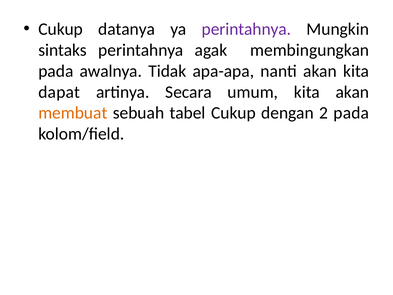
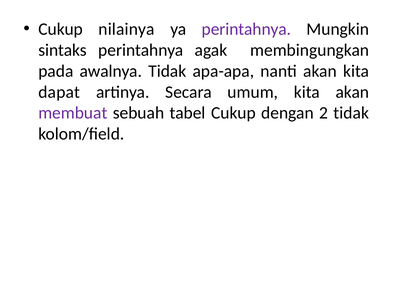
datanya: datanya -> nilainya
membuat colour: orange -> purple
2 pada: pada -> tidak
